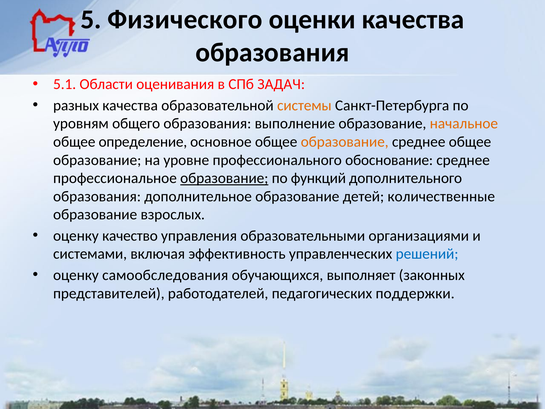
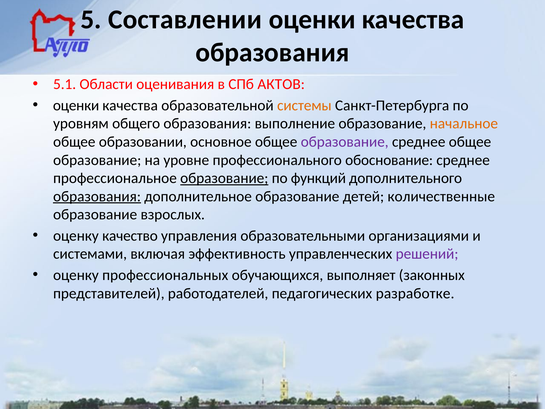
Физического: Физического -> Составлении
ЗАДАЧ: ЗАДАЧ -> АКТОВ
разных at (76, 105): разных -> оценки
определение: определение -> образовании
образование at (345, 142) colour: orange -> purple
образования at (97, 196) underline: none -> present
решений colour: blue -> purple
самообследования: самообследования -> профессиональных
поддержки: поддержки -> разработке
